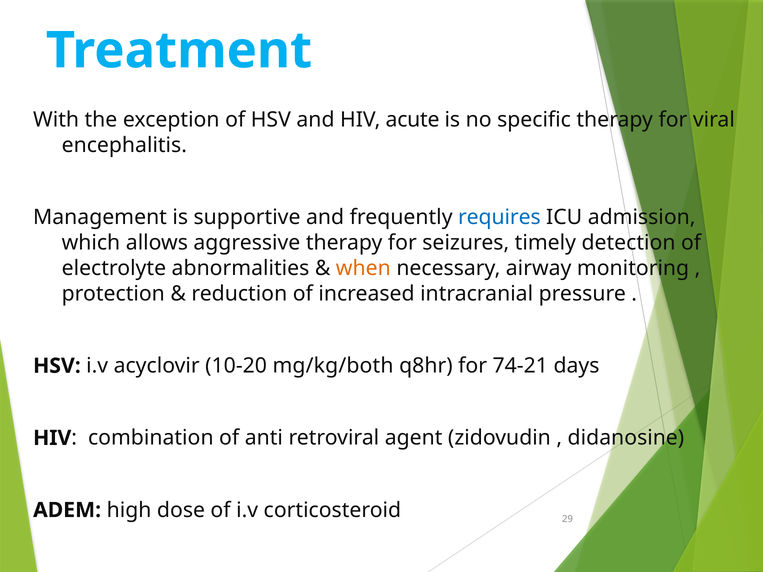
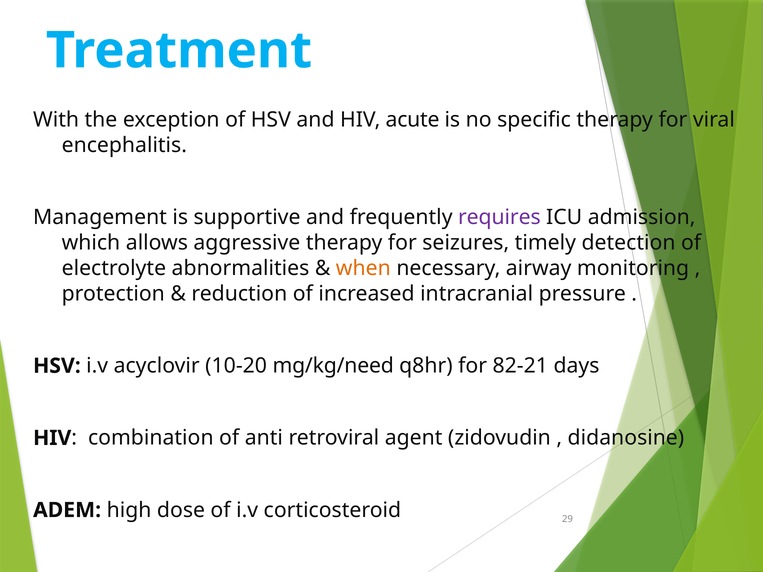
requires colour: blue -> purple
mg/kg/both: mg/kg/both -> mg/kg/need
74-21: 74-21 -> 82-21
